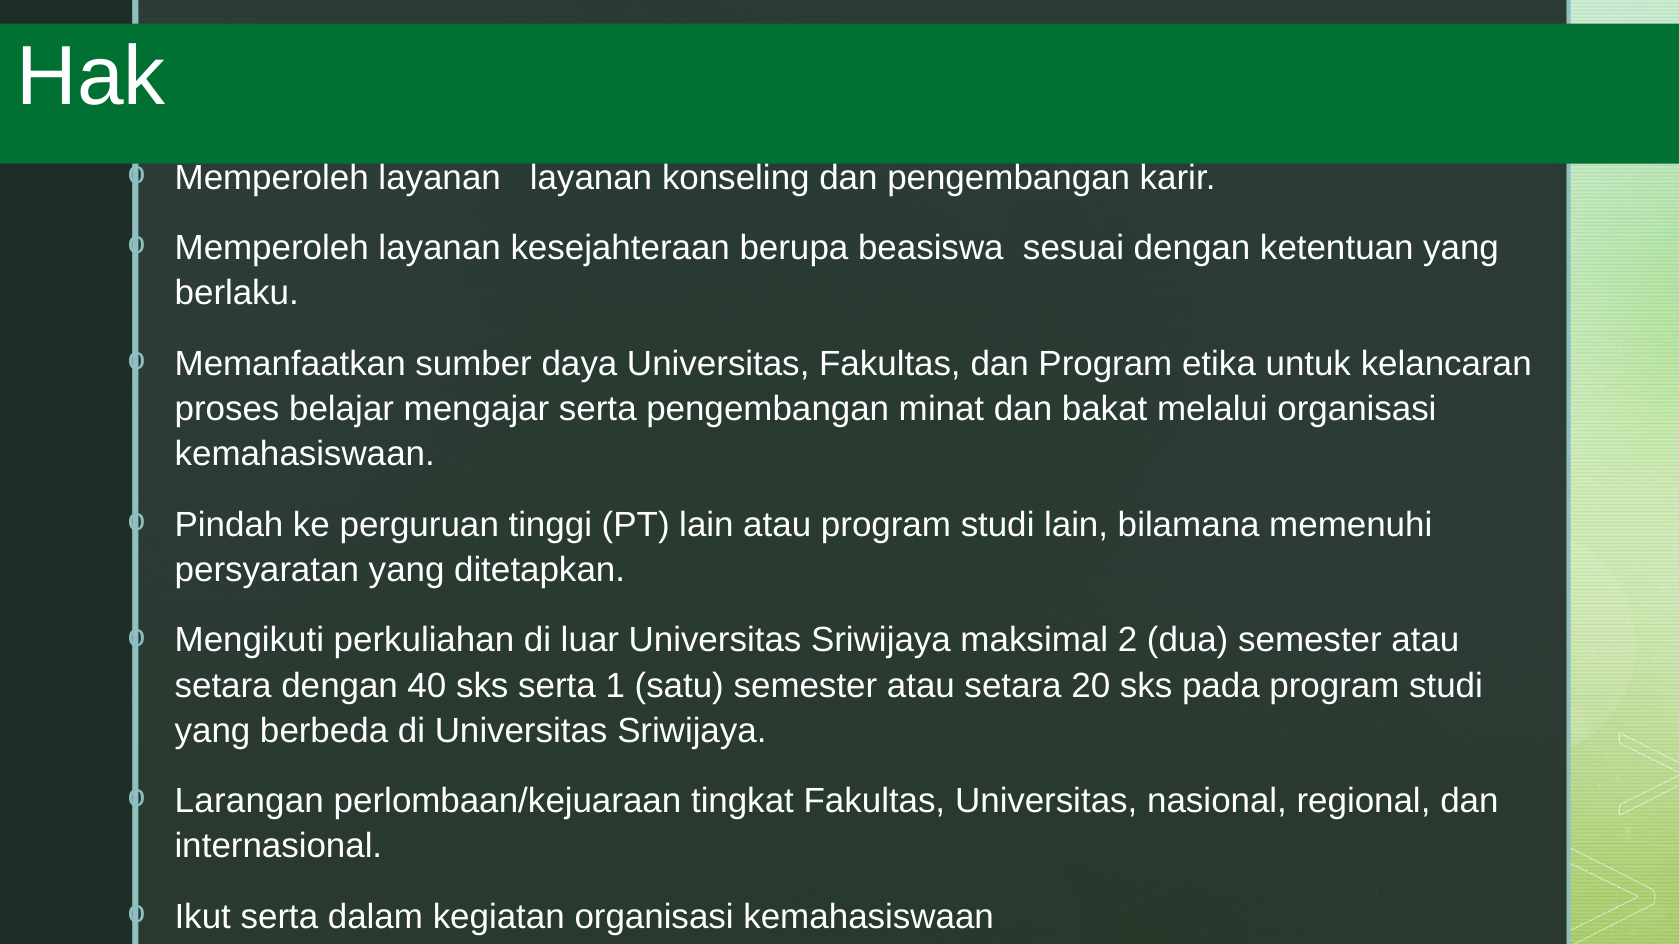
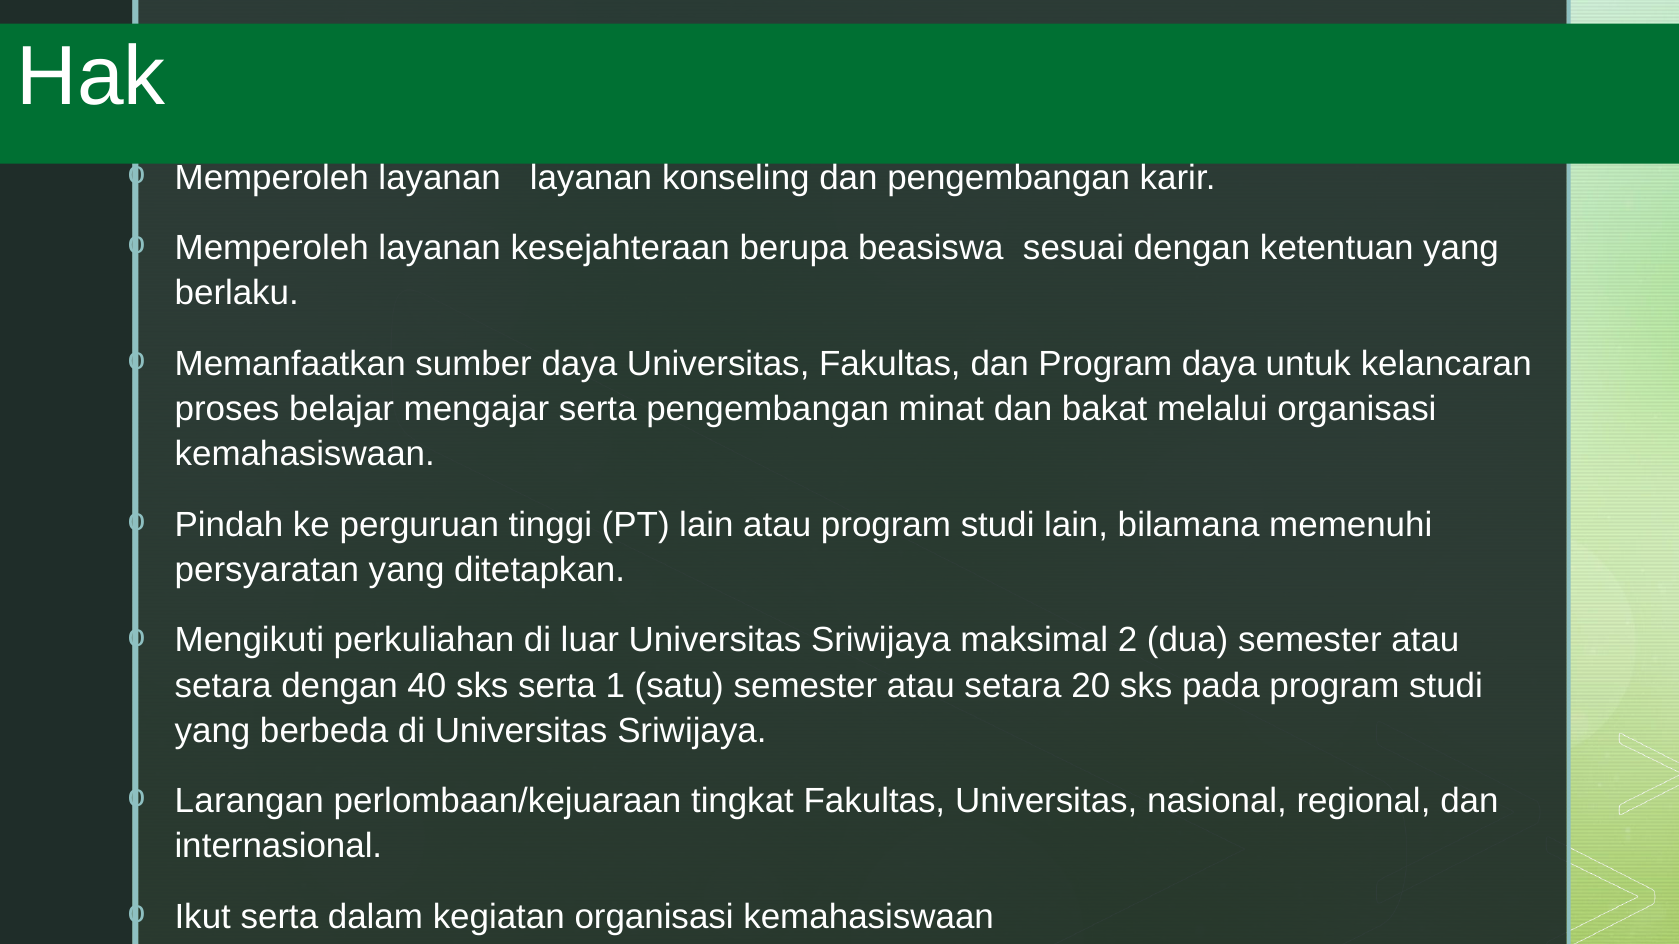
Program etika: etika -> daya
